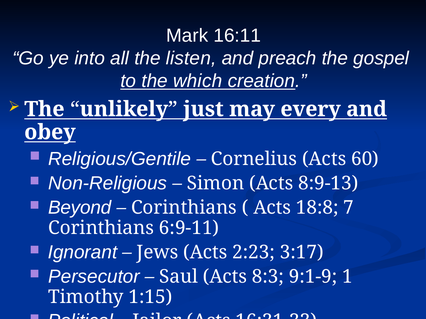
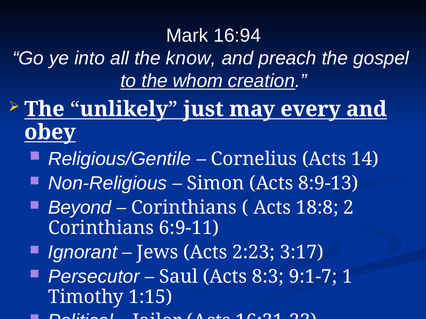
16:11: 16:11 -> 16:94
listen: listen -> know
which: which -> whom
60: 60 -> 14
7: 7 -> 2
9:1-9: 9:1-9 -> 9:1-7
